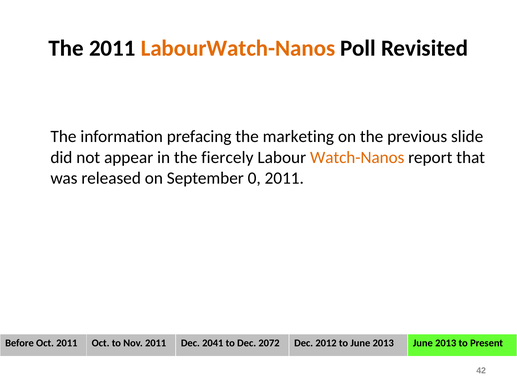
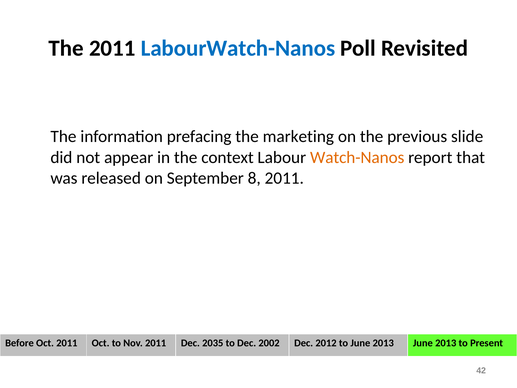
LabourWatch-Nanos colour: orange -> blue
fiercely: fiercely -> context
0: 0 -> 8
2041: 2041 -> 2035
2072: 2072 -> 2002
